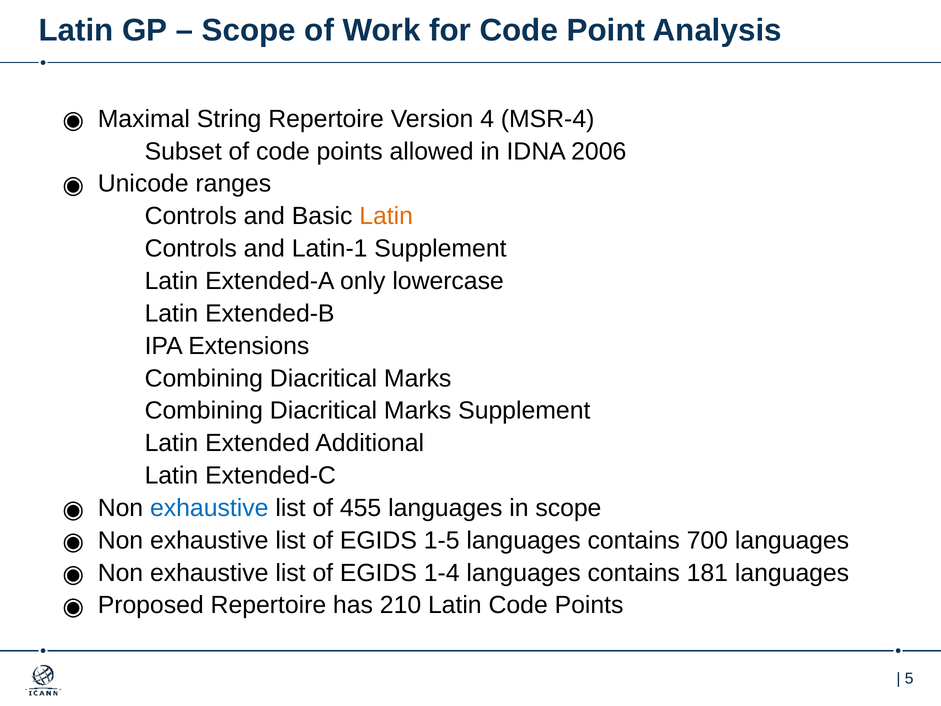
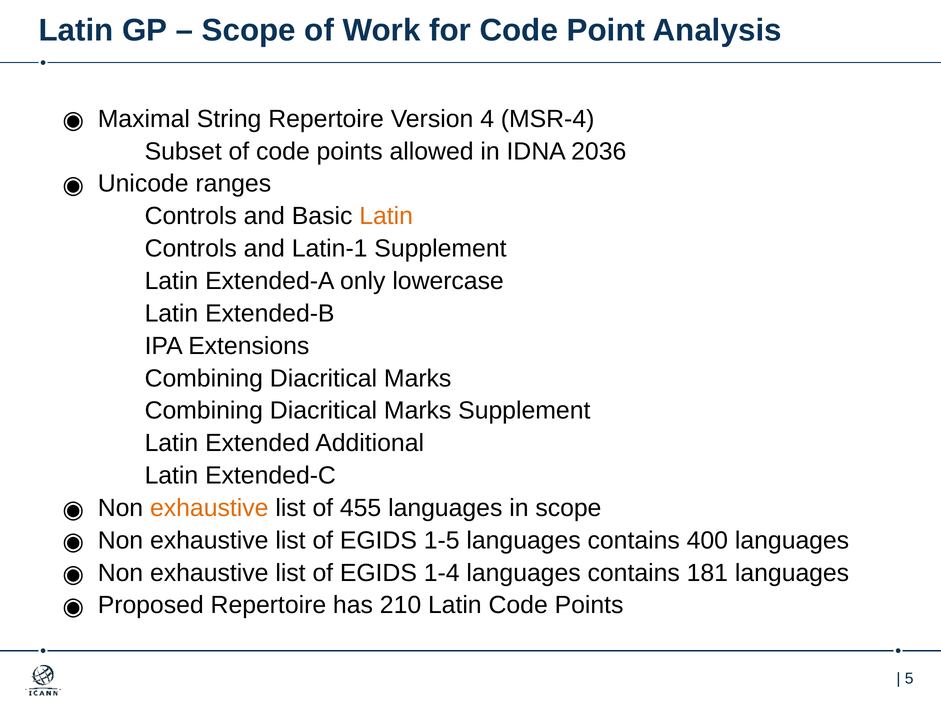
2006: 2006 -> 2036
exhaustive at (209, 508) colour: blue -> orange
700: 700 -> 400
